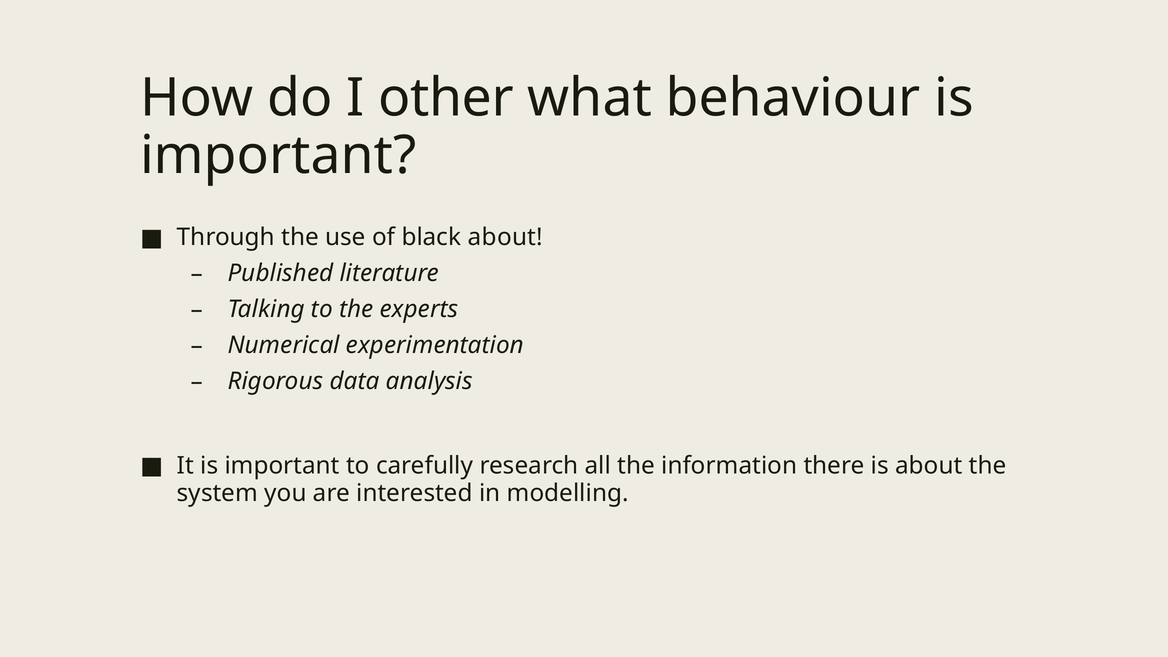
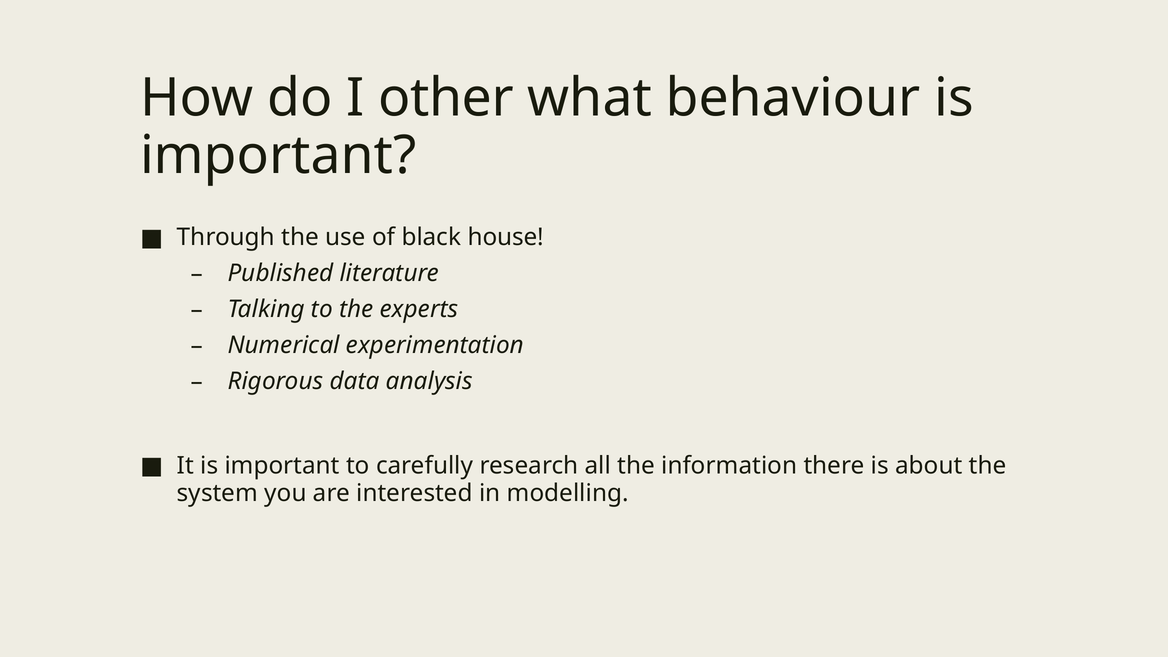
black about: about -> house
